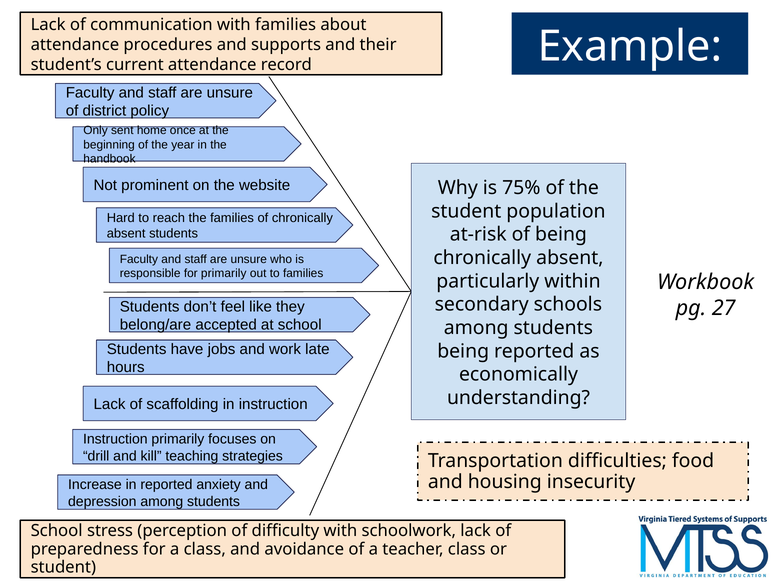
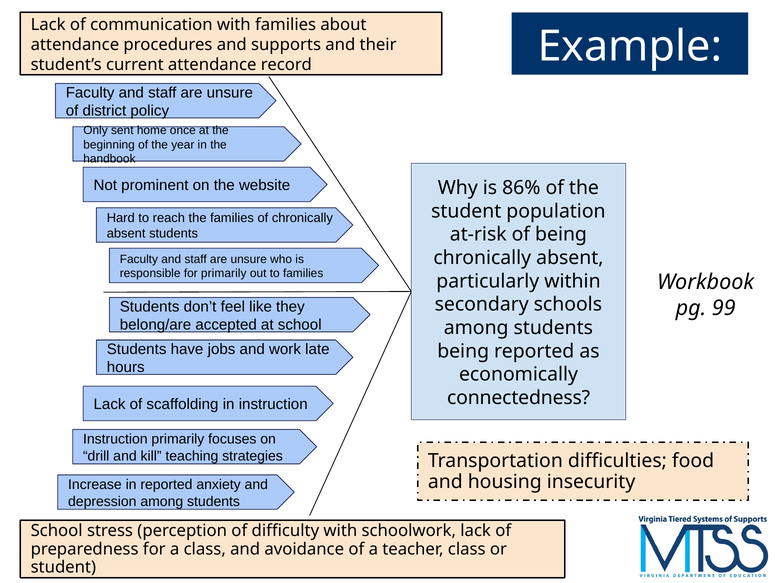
75%: 75% -> 86%
27: 27 -> 99
understanding: understanding -> connectedness
